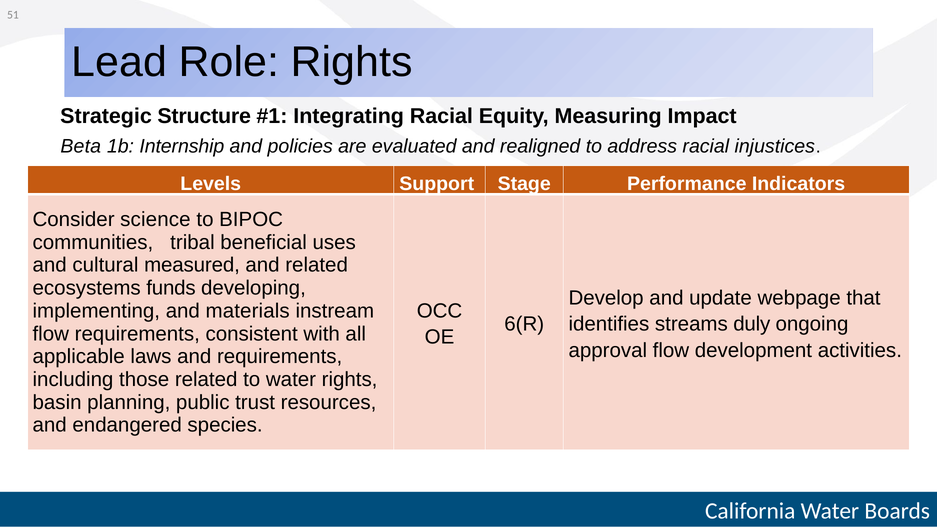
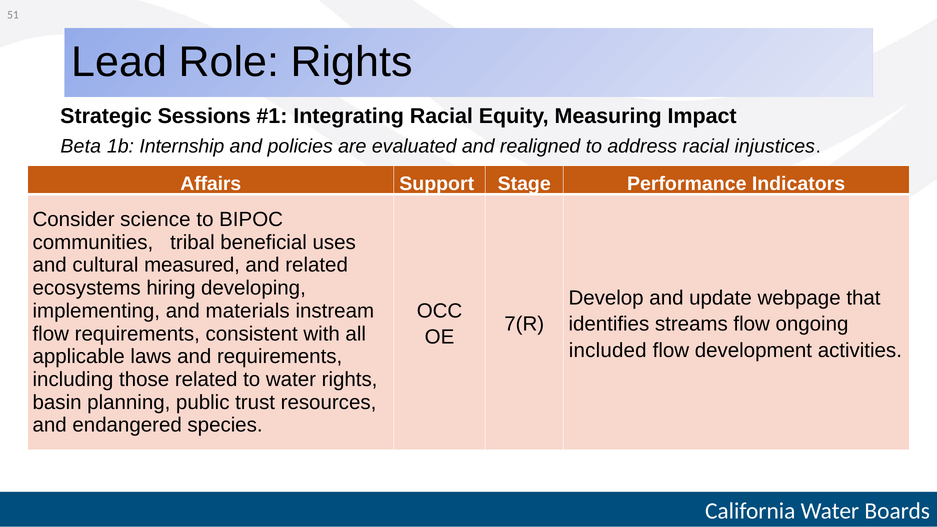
Structure: Structure -> Sessions
Levels: Levels -> Affairs
funds: funds -> hiring
6(R: 6(R -> 7(R
streams duly: duly -> flow
approval: approval -> included
